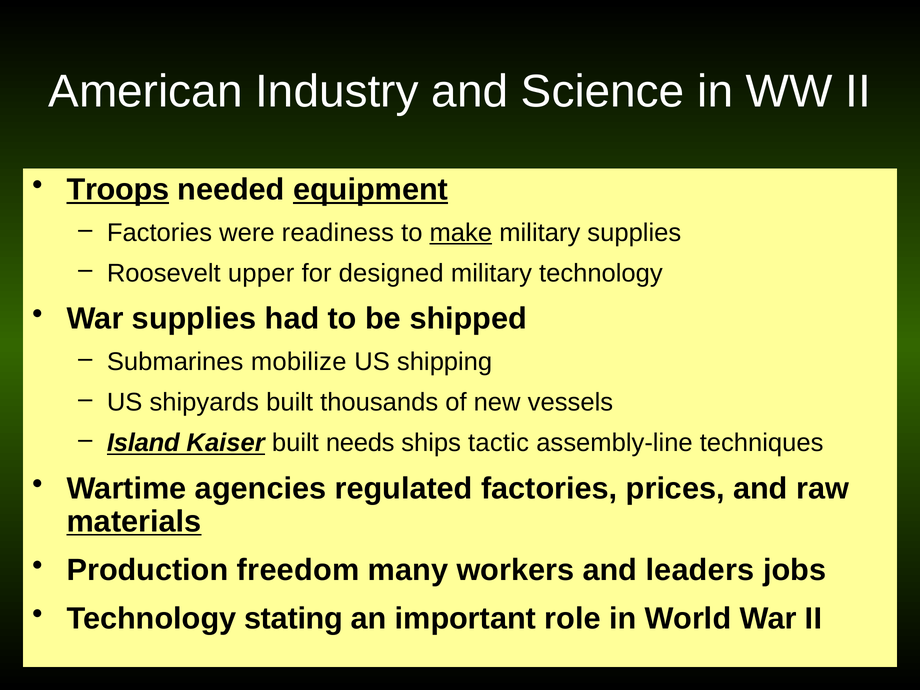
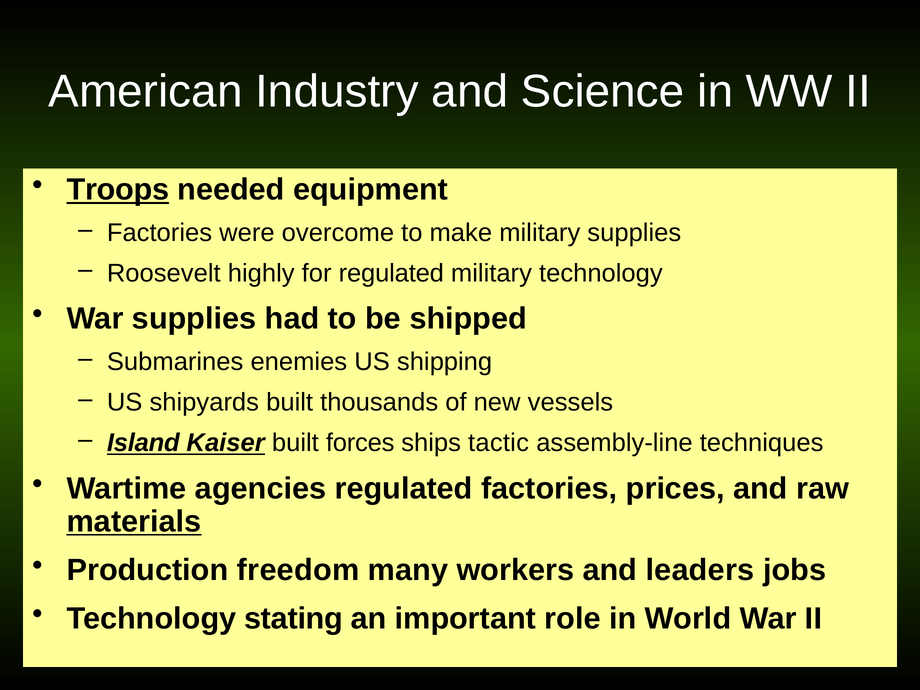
equipment underline: present -> none
readiness: readiness -> overcome
make underline: present -> none
upper: upper -> highly
for designed: designed -> regulated
mobilize: mobilize -> enemies
needs: needs -> forces
